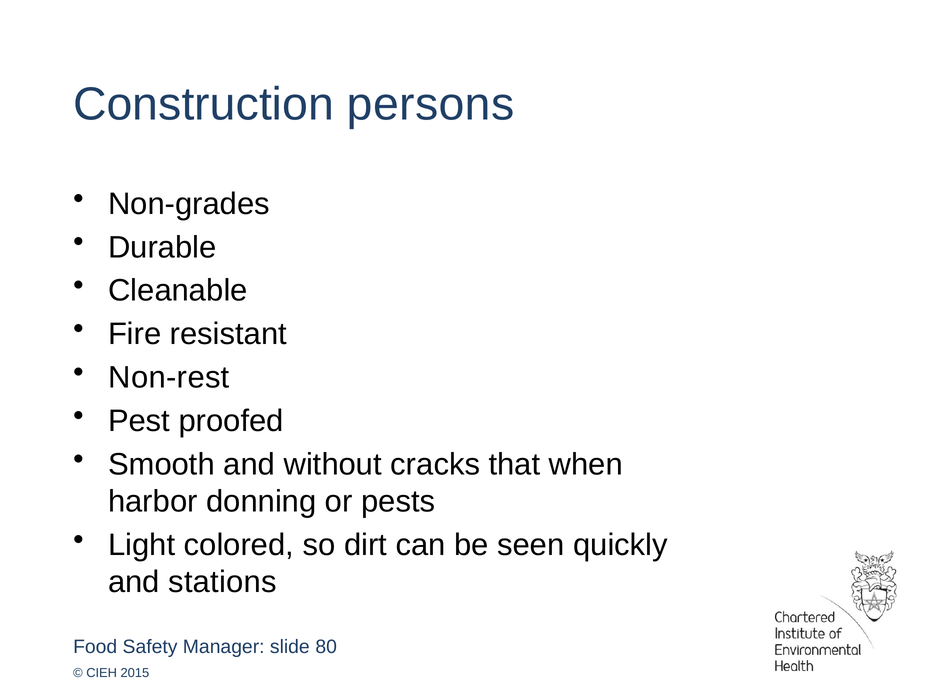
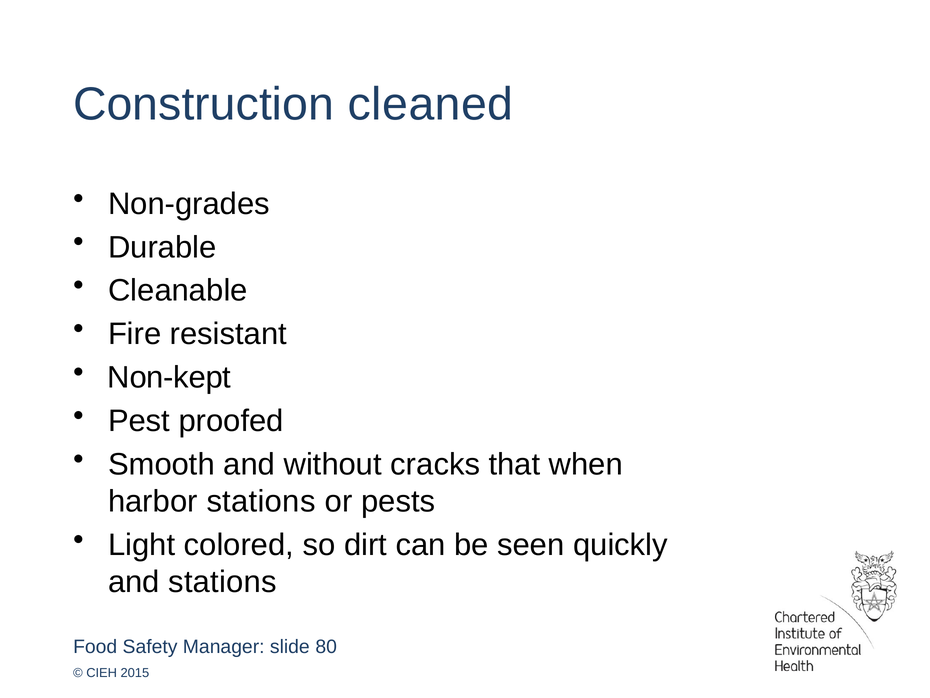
persons: persons -> cleaned
Non-rest: Non-rest -> Non-kept
harbor donning: donning -> stations
